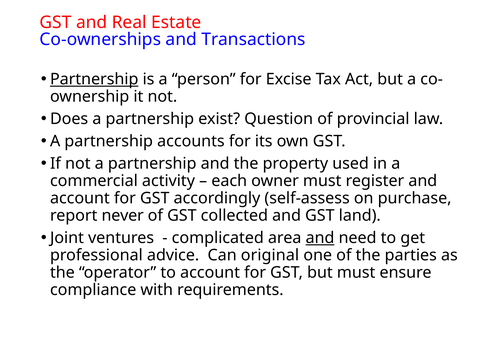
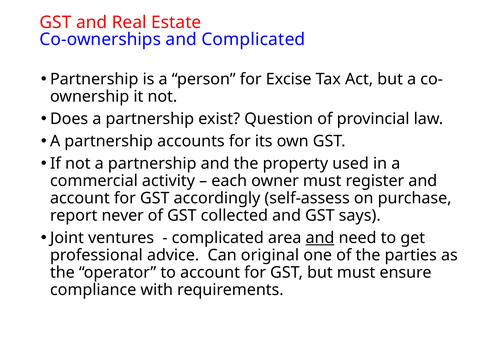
and Transactions: Transactions -> Complicated
Partnership at (94, 79) underline: present -> none
land: land -> says
